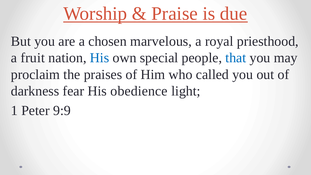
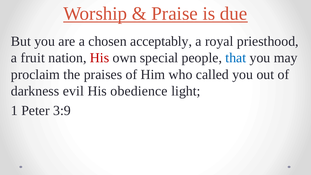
marvelous: marvelous -> acceptably
His at (100, 58) colour: blue -> red
fear: fear -> evil
9:9: 9:9 -> 3:9
